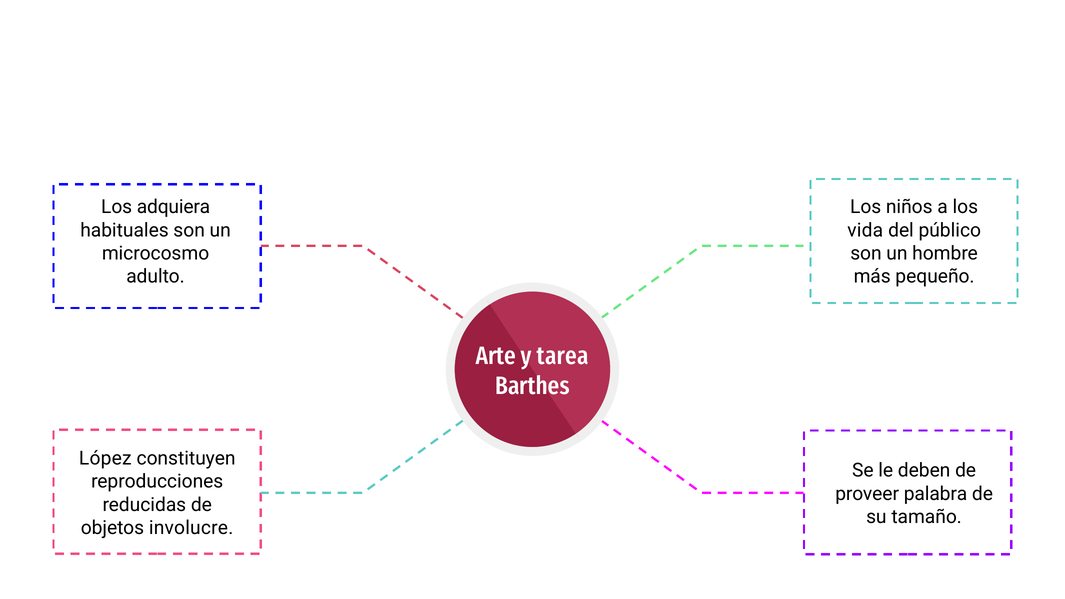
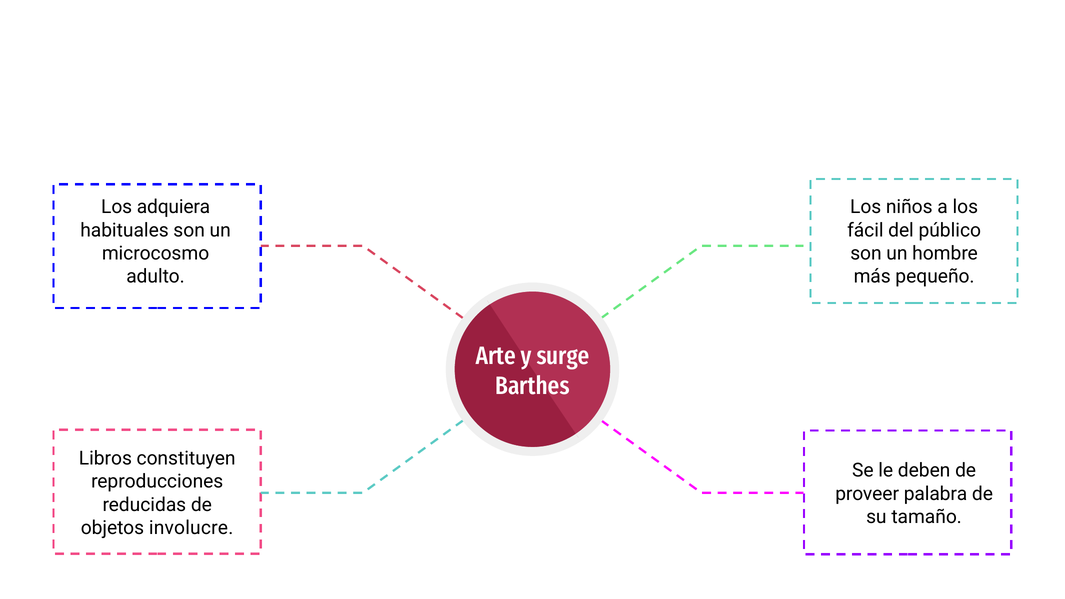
vida: vida -> fácil
tarea: tarea -> surge
López: López -> Libros
